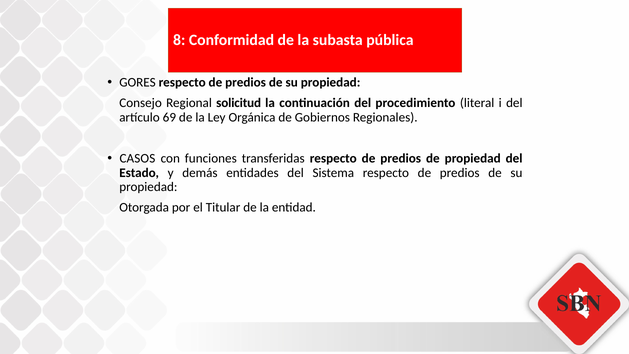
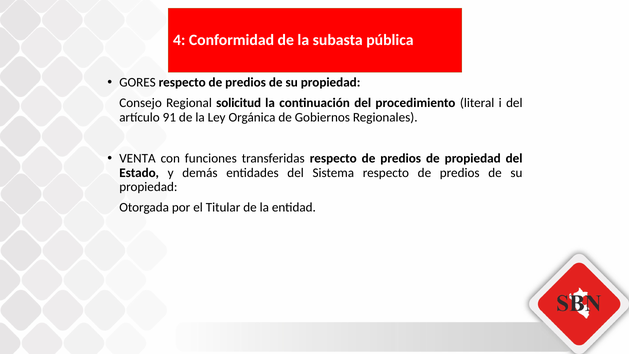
8: 8 -> 4
69: 69 -> 91
CASOS: CASOS -> VENTA
